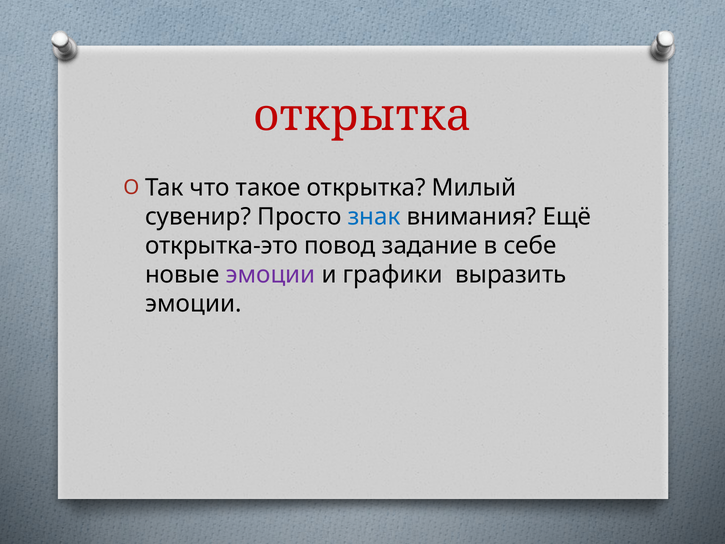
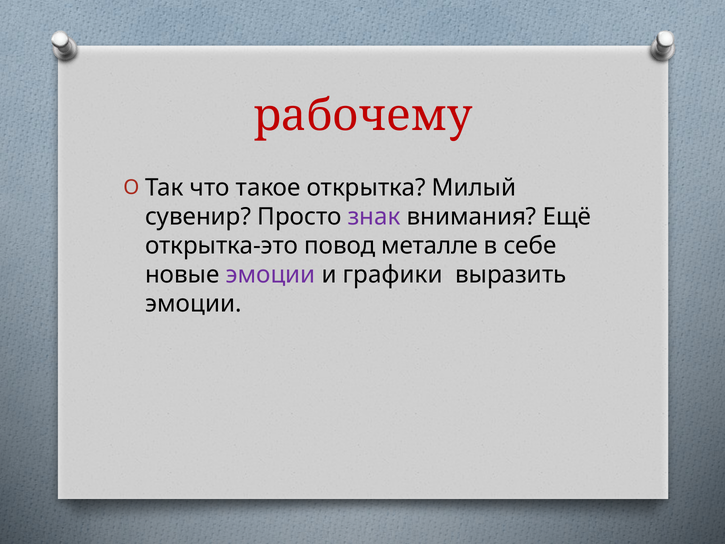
открытка at (363, 116): открытка -> рабочему
знак colour: blue -> purple
задание: задание -> металле
